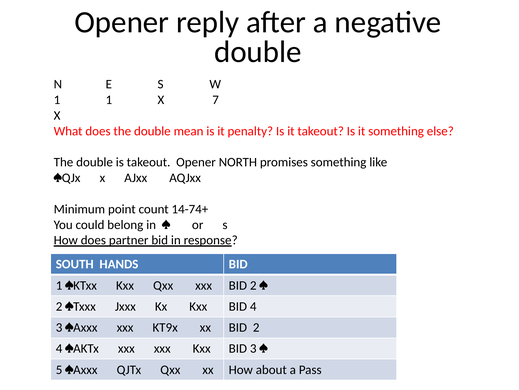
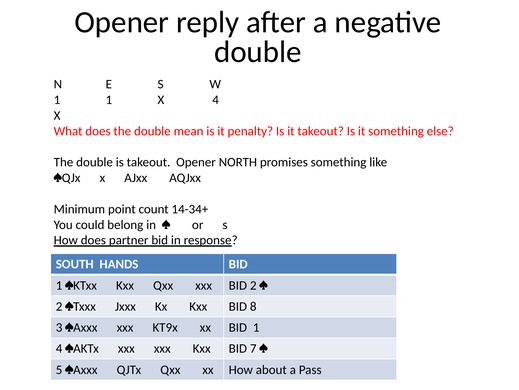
X 7: 7 -> 4
14-74+: 14-74+ -> 14-34+
BID 4: 4 -> 8
2 at (256, 327): 2 -> 1
BID 3: 3 -> 7
